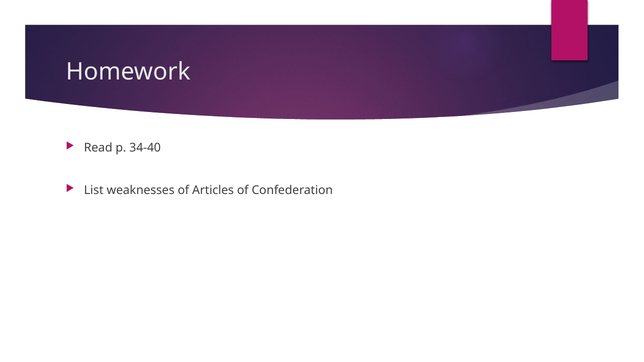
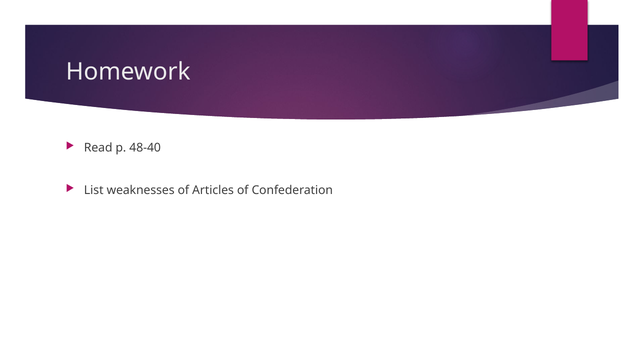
34-40: 34-40 -> 48-40
